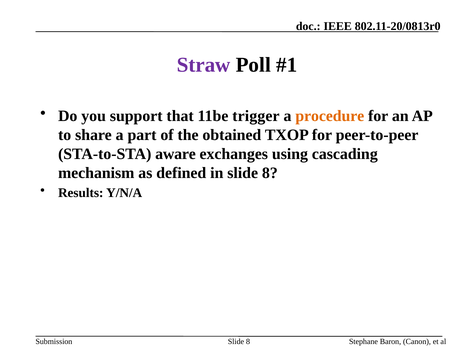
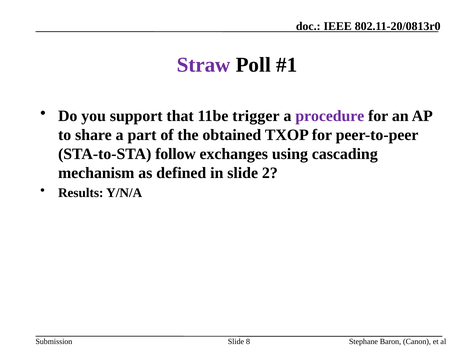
procedure colour: orange -> purple
aware: aware -> follow
in slide 8: 8 -> 2
